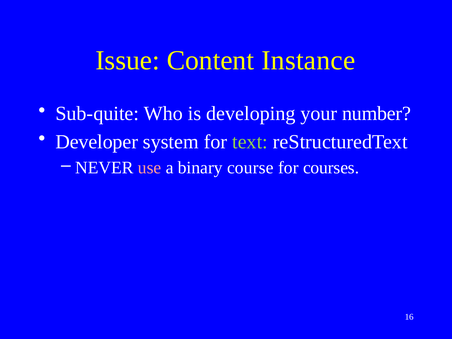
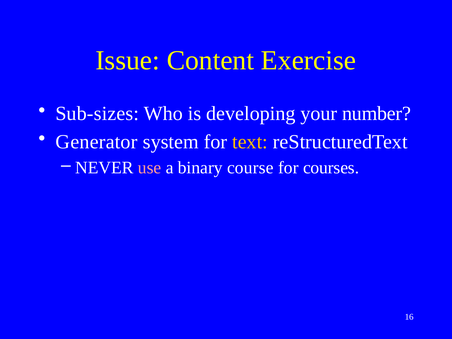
Instance: Instance -> Exercise
Sub-quite: Sub-quite -> Sub-sizes
Developer: Developer -> Generator
text colour: light green -> yellow
